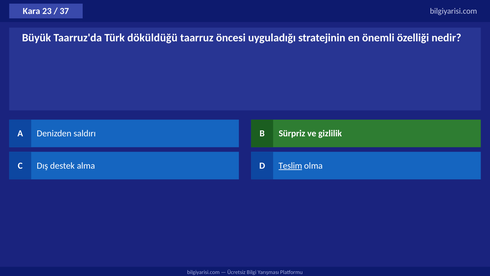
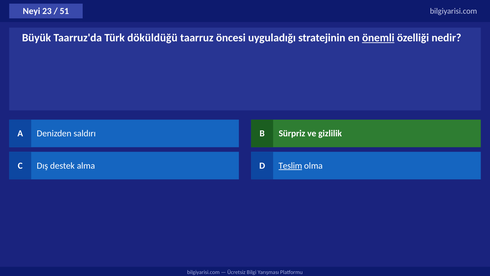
Kara: Kara -> Neyi
37: 37 -> 51
önemli underline: none -> present
